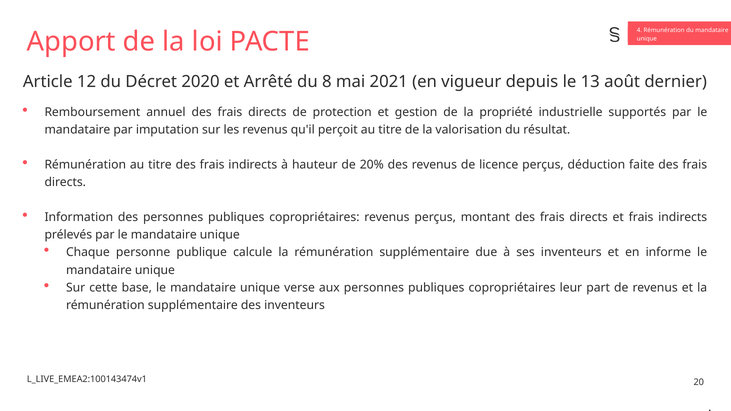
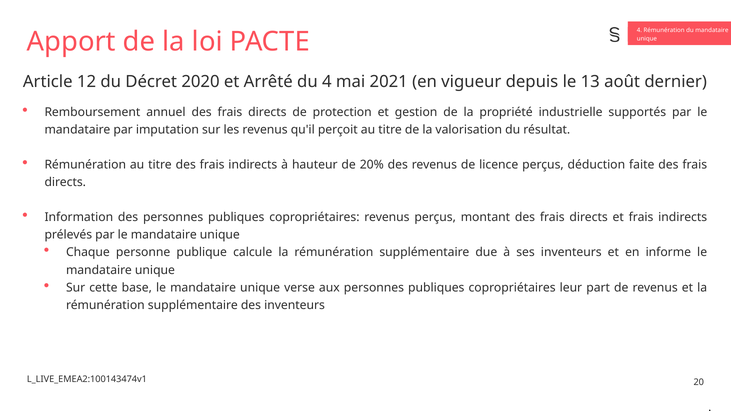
du 8: 8 -> 4
